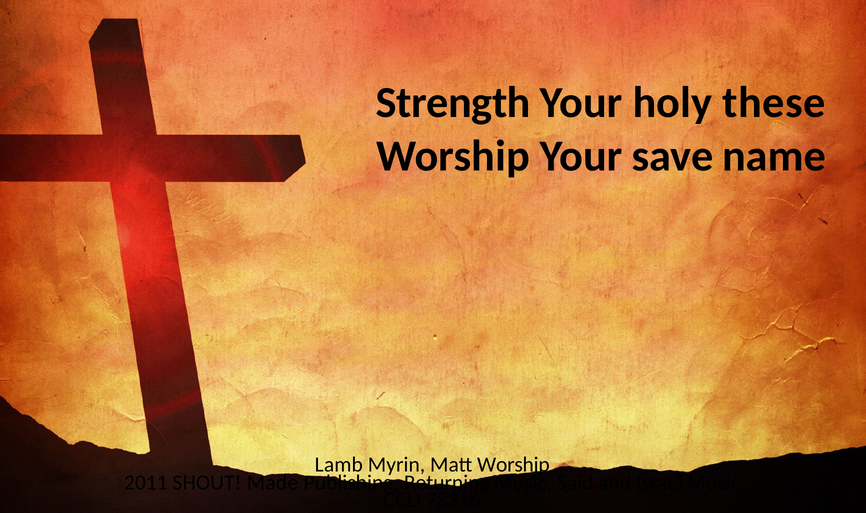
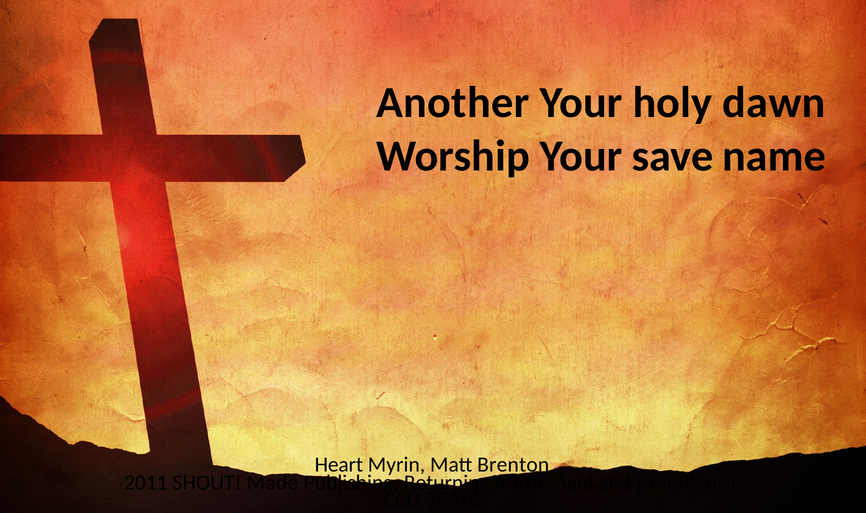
Strength: Strength -> Another
these: these -> dawn
Lamb: Lamb -> Heart
Matt Worship: Worship -> Brenton
